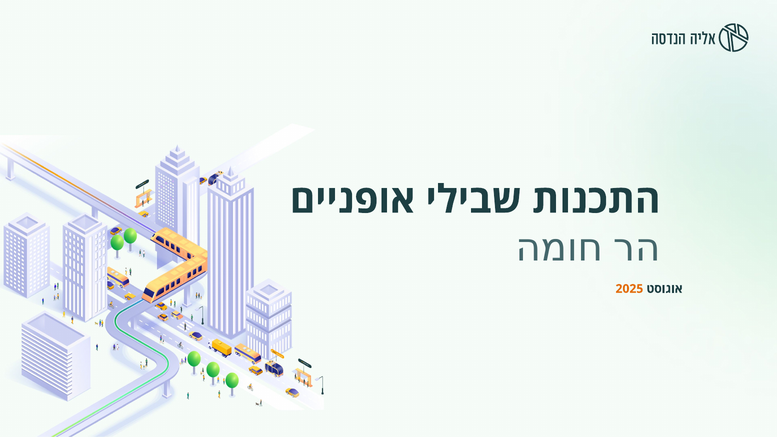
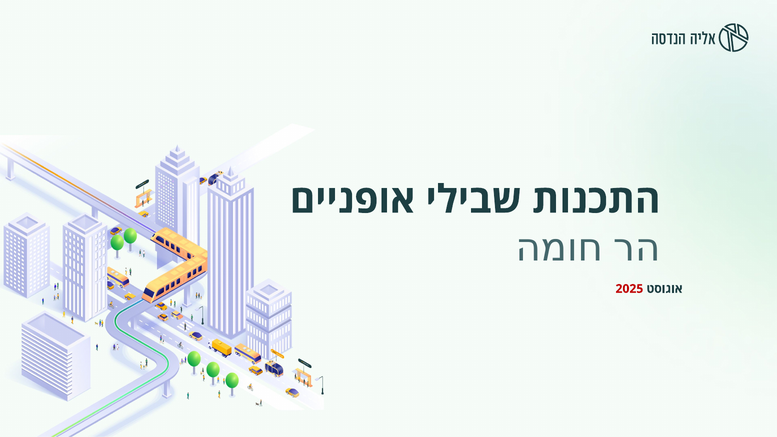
2025 colour: orange -> red
